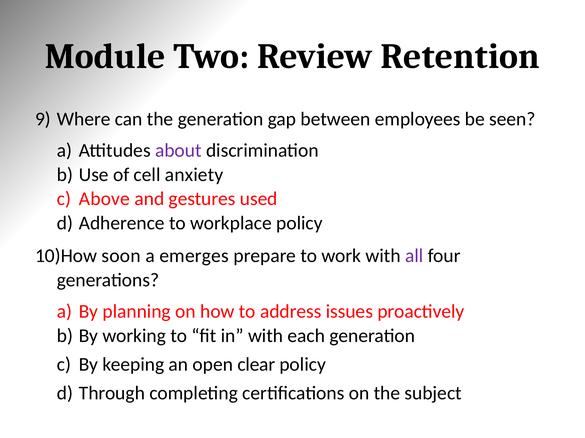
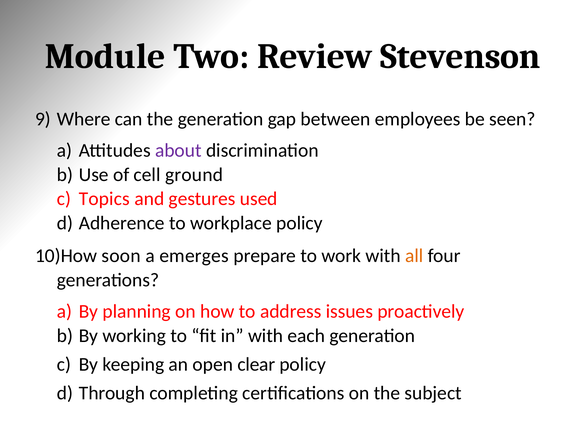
Retention: Retention -> Stevenson
anxiety: anxiety -> ground
Above: Above -> Topics
all colour: purple -> orange
